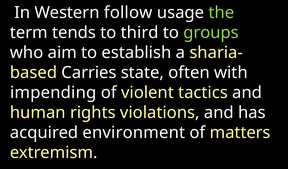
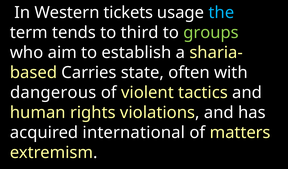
follow: follow -> tickets
the colour: light green -> light blue
impending: impending -> dangerous
environment: environment -> international
